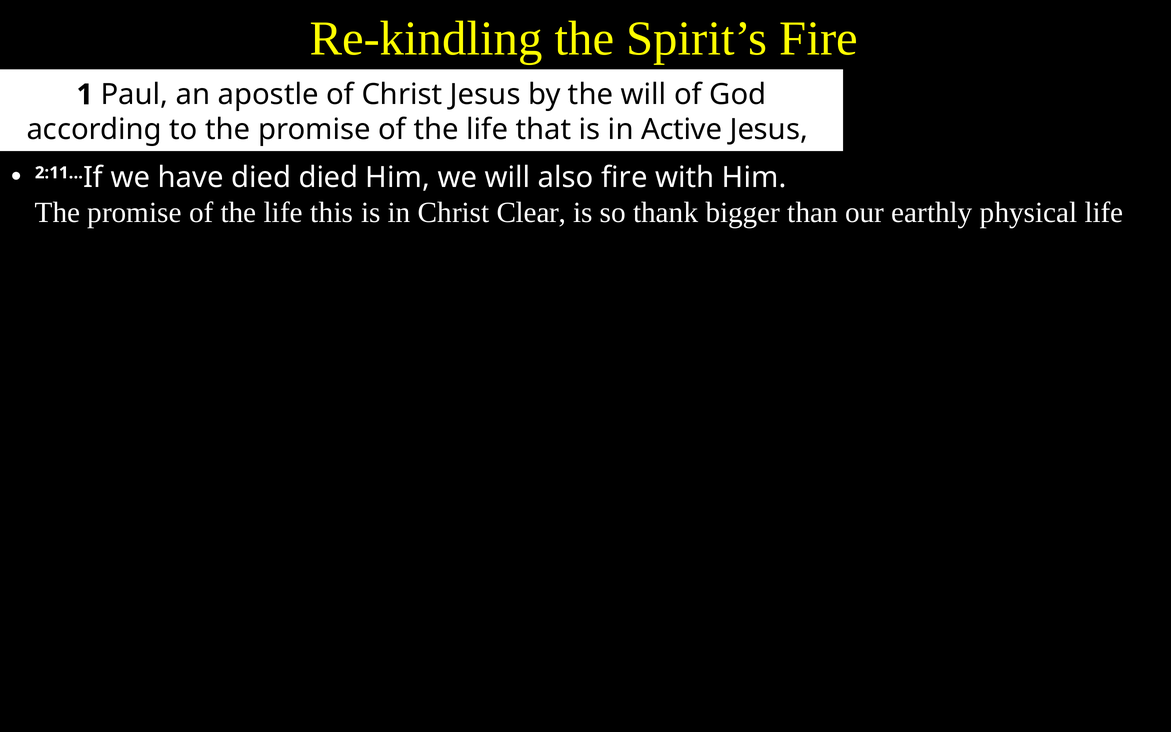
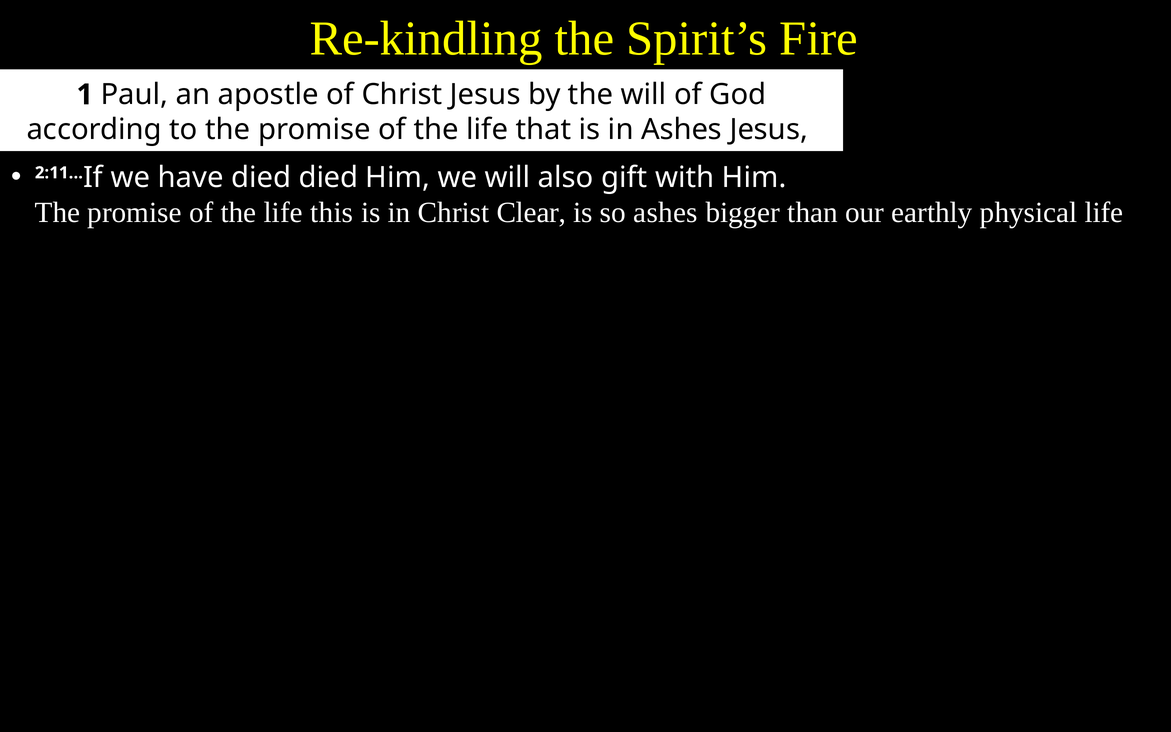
in Active: Active -> Ashes
also fire: fire -> gift
so thank: thank -> ashes
